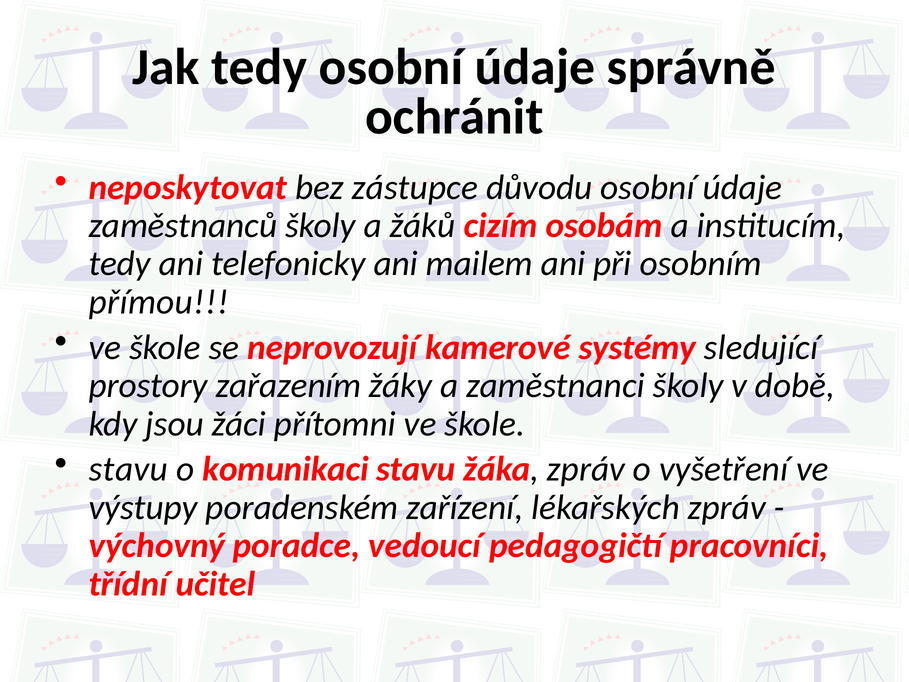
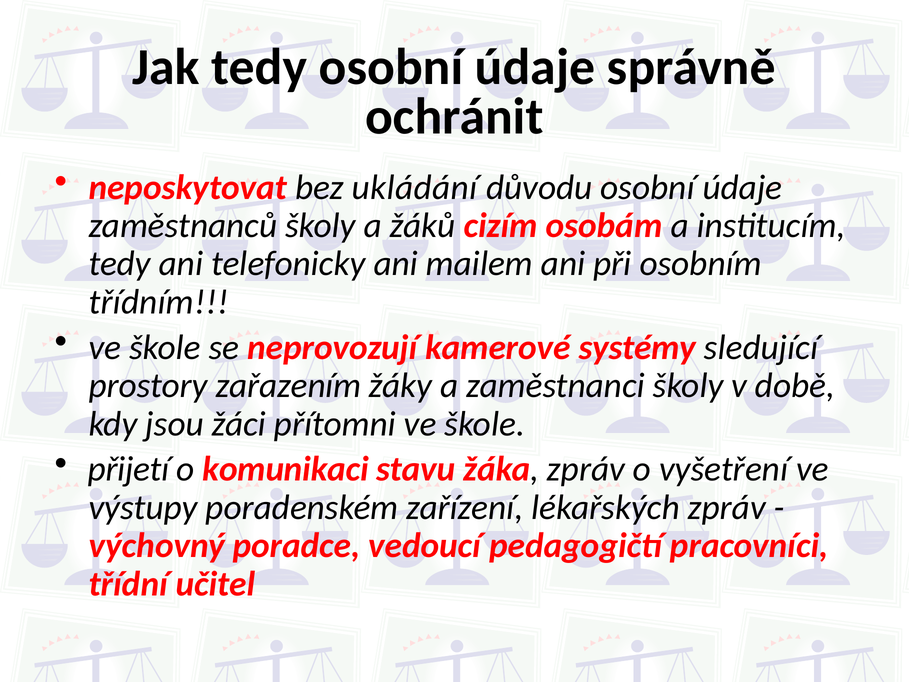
zástupce: zástupce -> ukládání
přímou: přímou -> třídním
stavu at (128, 469): stavu -> přijetí
